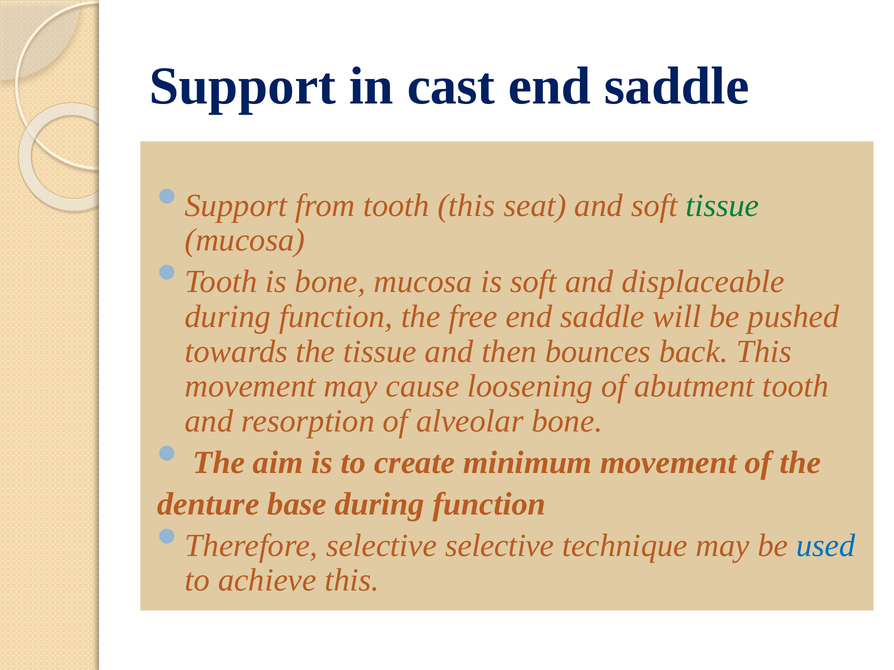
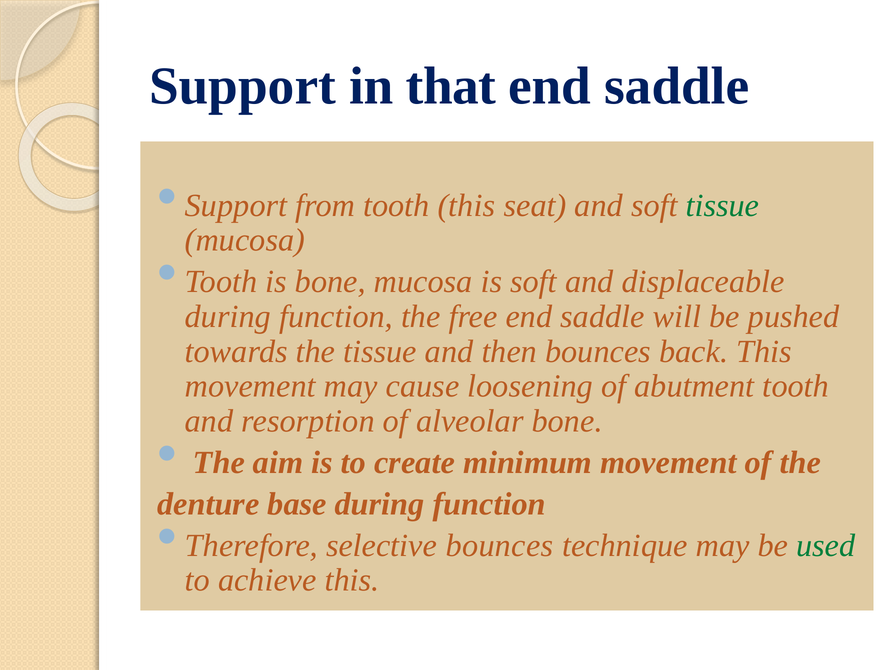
cast: cast -> that
selective selective: selective -> bounces
used colour: blue -> green
